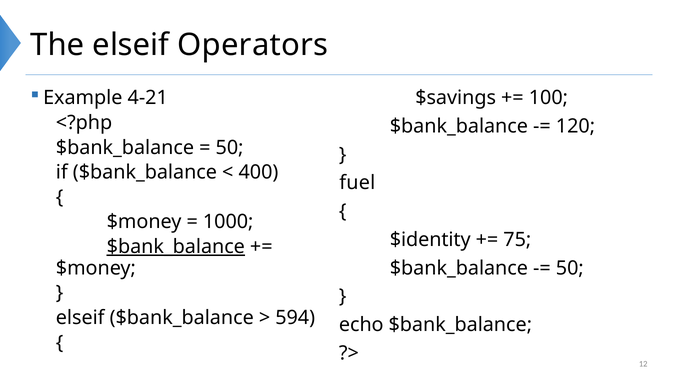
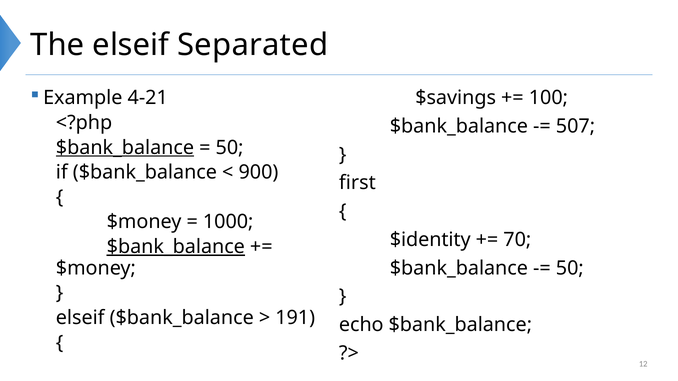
Operators: Operators -> Separated
120: 120 -> 507
$bank_balance at (125, 148) underline: none -> present
400: 400 -> 900
fuel: fuel -> first
75: 75 -> 70
594: 594 -> 191
